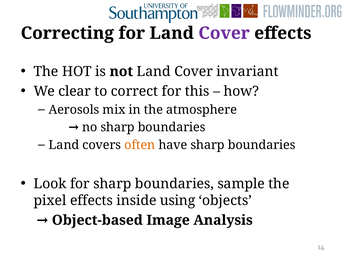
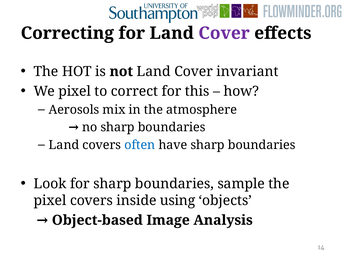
We clear: clear -> pixel
often colour: orange -> blue
pixel effects: effects -> covers
